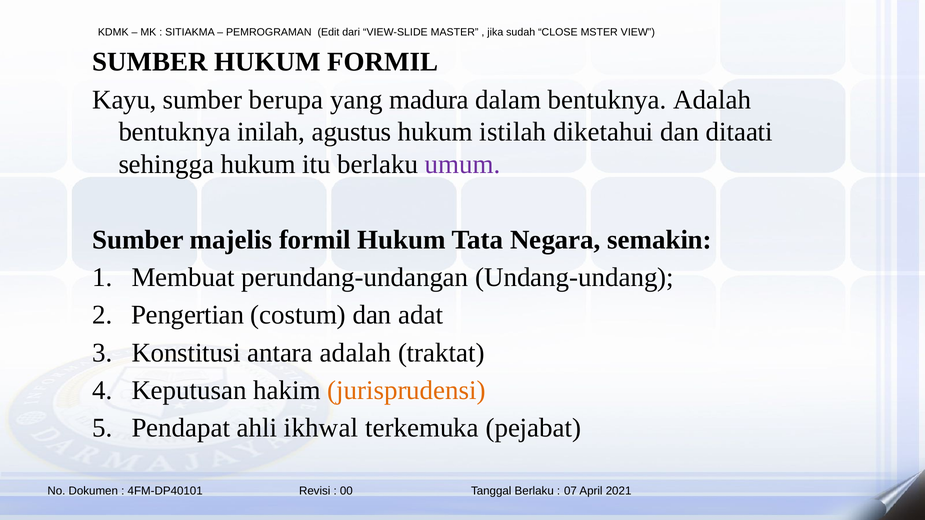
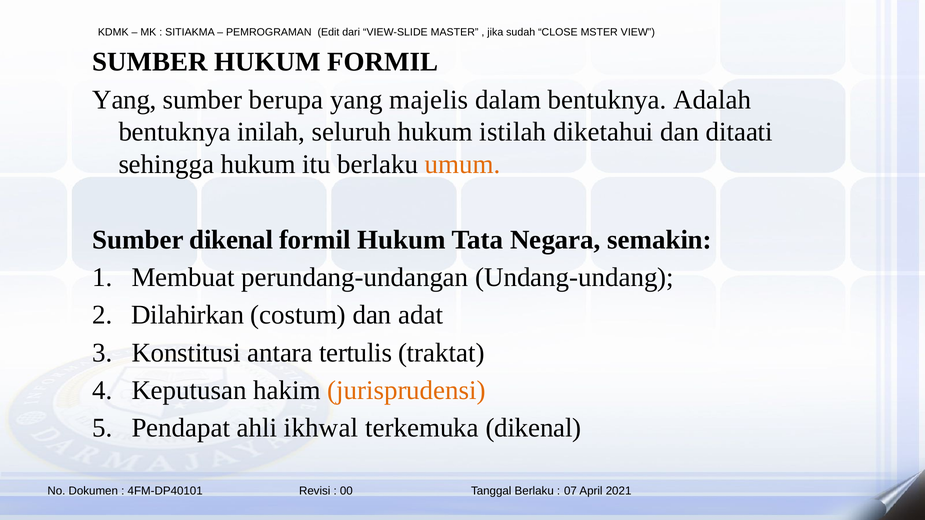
Kayu at (124, 100): Kayu -> Yang
madura: madura -> majelis
agustus: agustus -> seluruh
umum colour: purple -> orange
Sumber majelis: majelis -> dikenal
Pengertian: Pengertian -> Dilahirkan
antara adalah: adalah -> tertulis
terkemuka pejabat: pejabat -> dikenal
